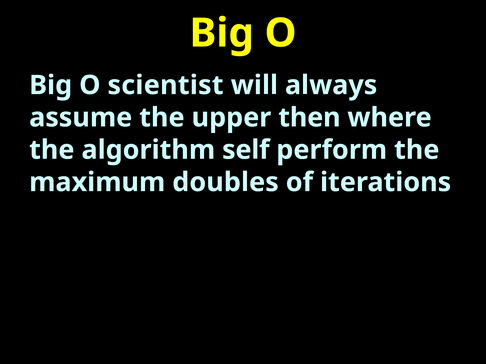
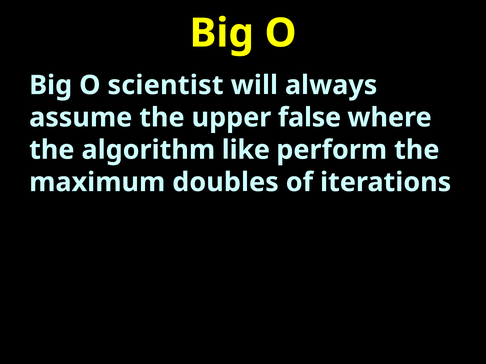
then: then -> false
self: self -> like
